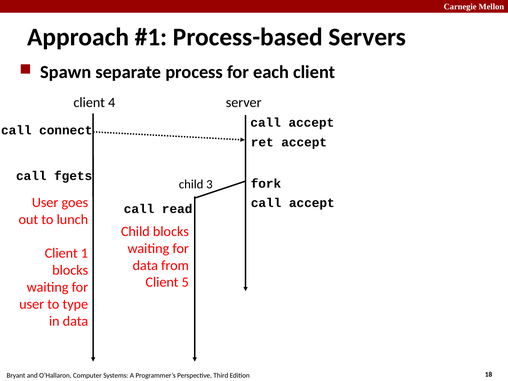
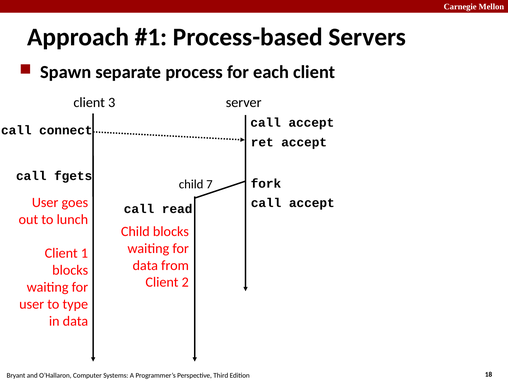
4: 4 -> 3
3: 3 -> 7
5: 5 -> 2
